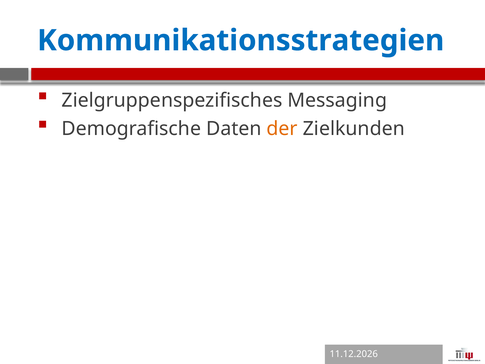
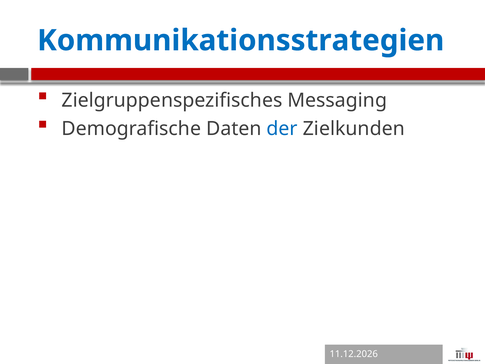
der colour: orange -> blue
